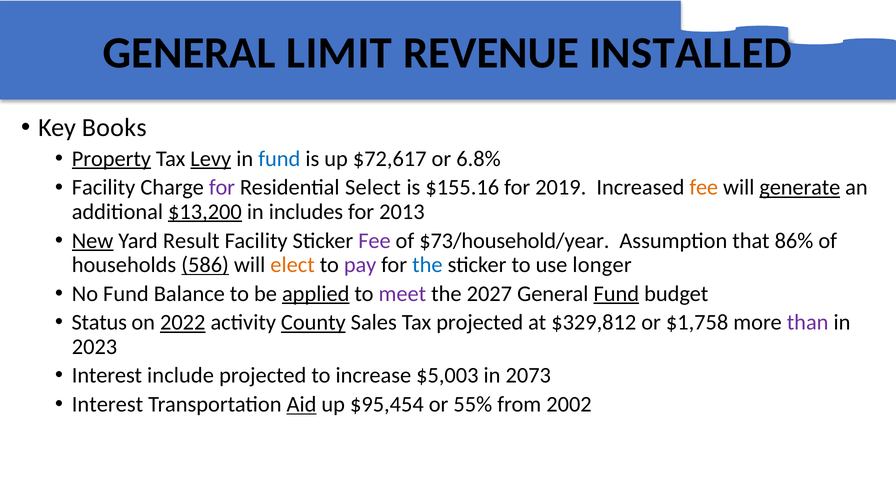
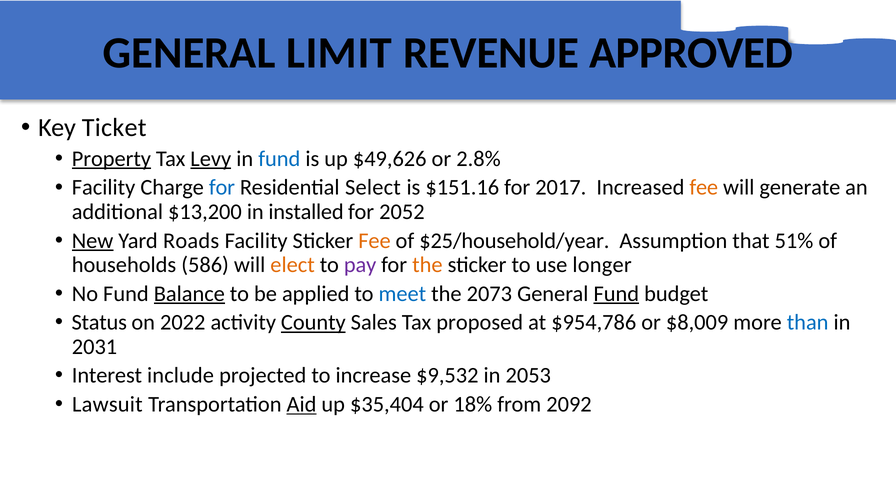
INSTALLED: INSTALLED -> APPROVED
Books: Books -> Ticket
$72,617: $72,617 -> $49,626
6.8%: 6.8% -> 2.8%
for at (222, 188) colour: purple -> blue
$155.16: $155.16 -> $151.16
2019: 2019 -> 2017
generate underline: present -> none
$13,200 underline: present -> none
includes: includes -> installed
2013: 2013 -> 2052
Result: Result -> Roads
Fee at (374, 241) colour: purple -> orange
$73/household/year: $73/household/year -> $25/household/year
86%: 86% -> 51%
586 underline: present -> none
the at (427, 265) colour: blue -> orange
Balance underline: none -> present
applied underline: present -> none
meet colour: purple -> blue
2027: 2027 -> 2073
2022 underline: present -> none
Tax projected: projected -> proposed
$329,812: $329,812 -> $954,786
$1,758: $1,758 -> $8,009
than colour: purple -> blue
2023: 2023 -> 2031
$5,003: $5,003 -> $9,532
2073: 2073 -> 2053
Interest at (107, 404): Interest -> Lawsuit
$95,454: $95,454 -> $35,404
55%: 55% -> 18%
2002: 2002 -> 2092
